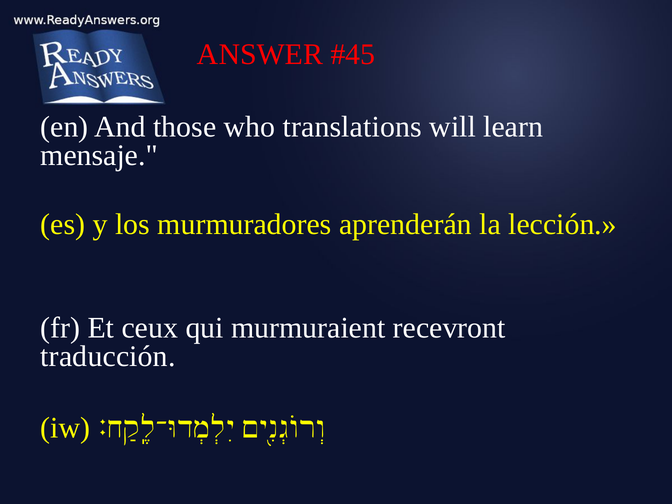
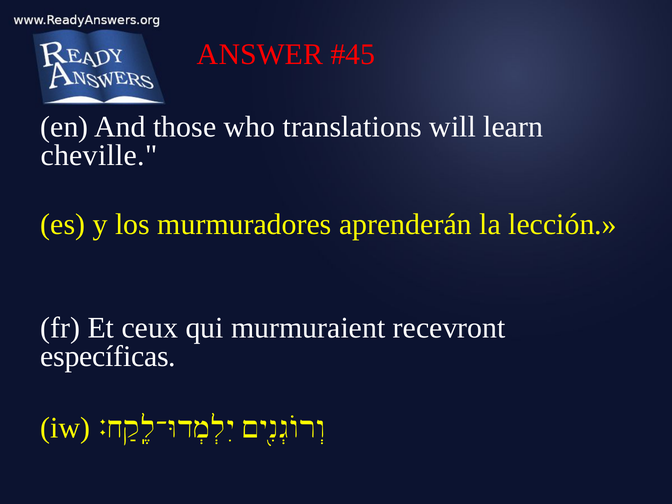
mensaje: mensaje -> cheville
traducción: traducción -> específicas
